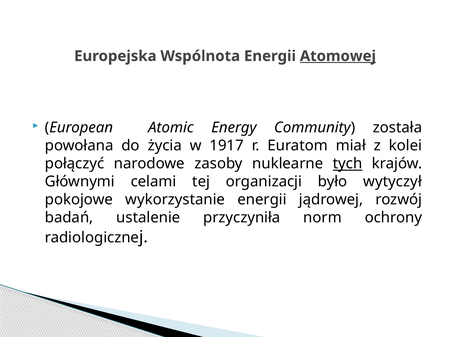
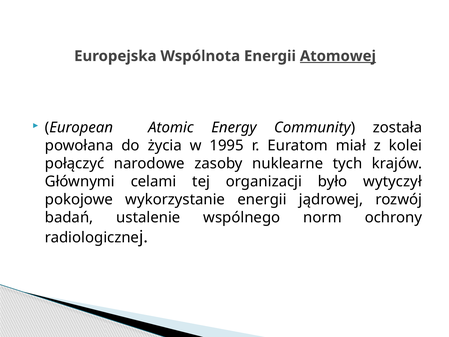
1917: 1917 -> 1995
tych underline: present -> none
przyczyniła: przyczyniła -> wspólnego
